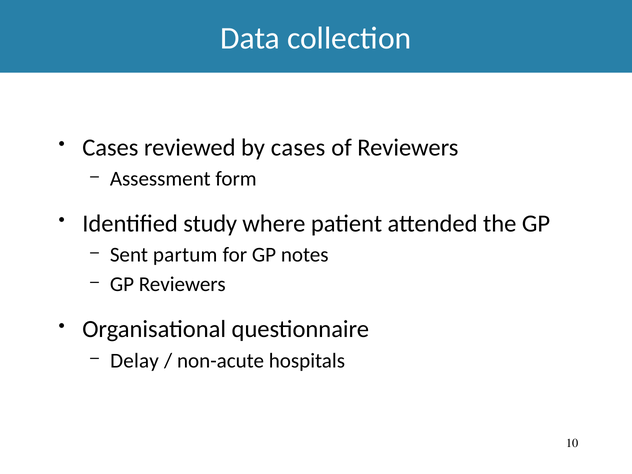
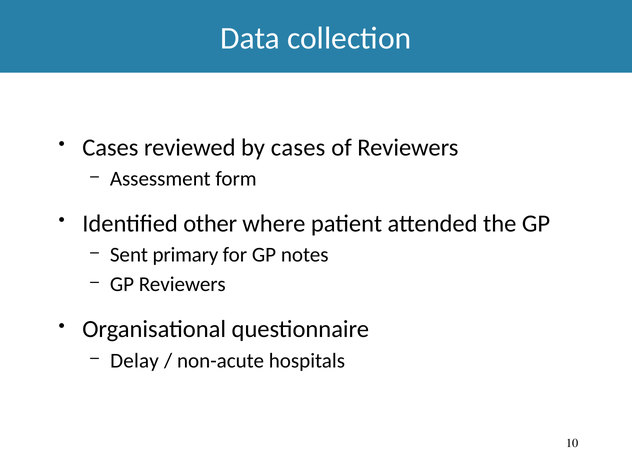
study: study -> other
partum: partum -> primary
